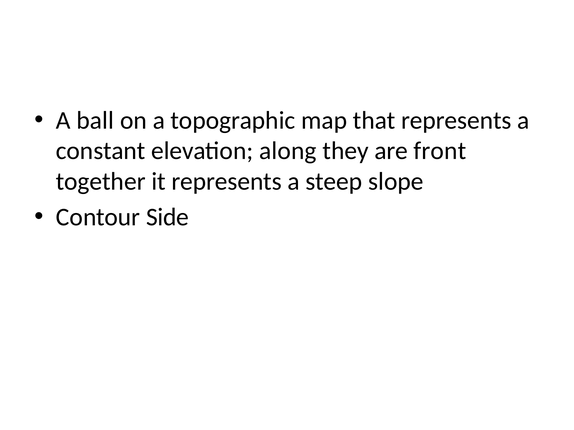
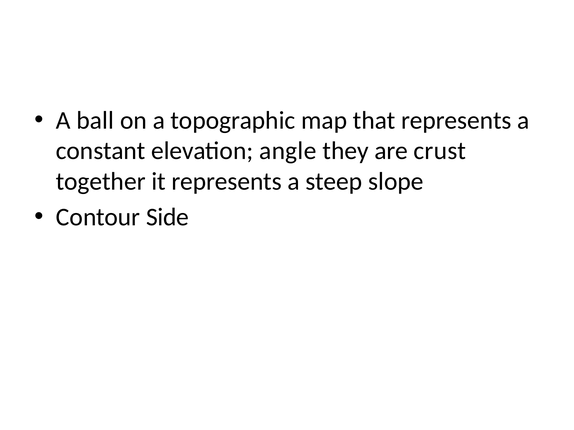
along: along -> angle
front: front -> crust
